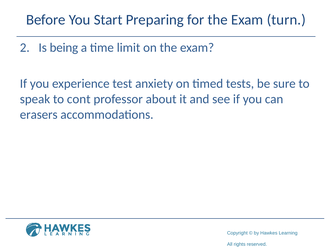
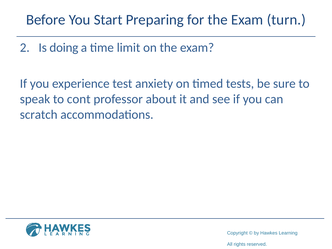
being: being -> doing
erasers: erasers -> scratch
